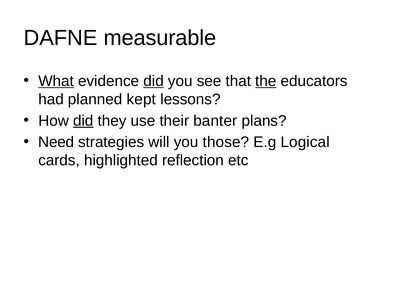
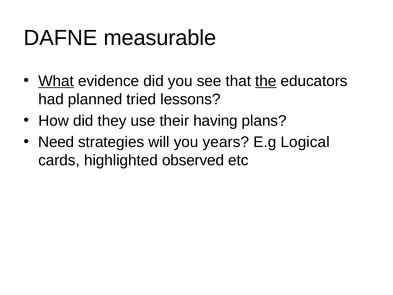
did at (154, 81) underline: present -> none
kept: kept -> tried
did at (83, 121) underline: present -> none
banter: banter -> having
those: those -> years
reflection: reflection -> observed
